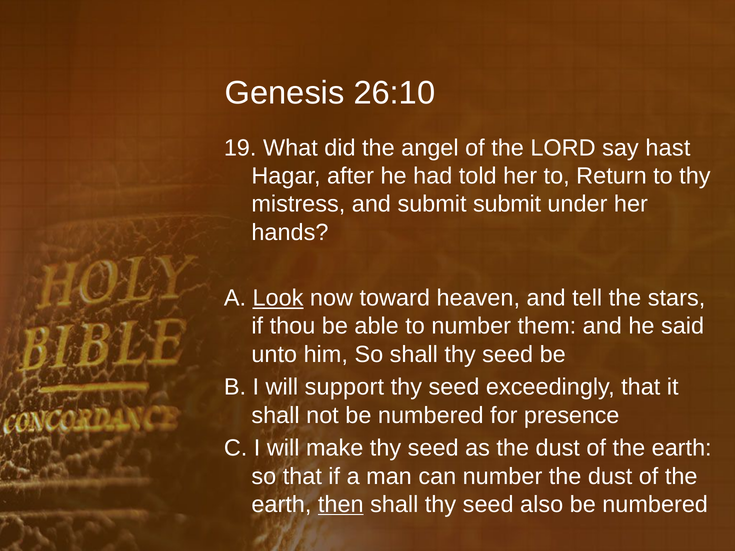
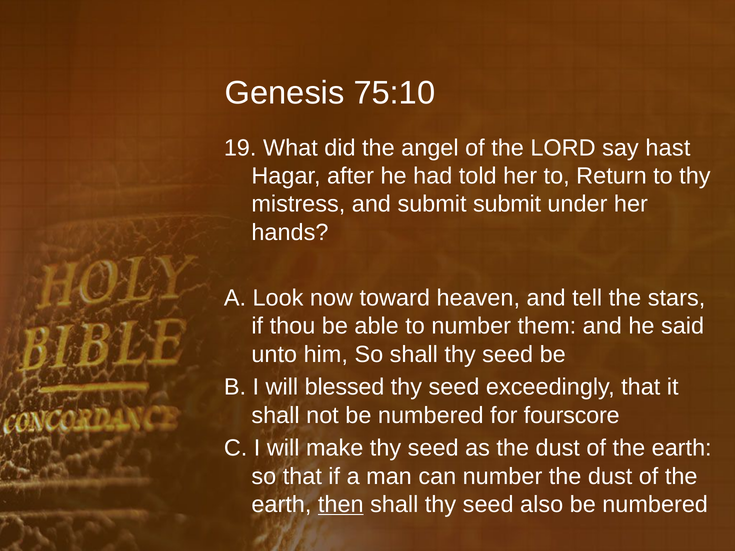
26:10: 26:10 -> 75:10
Look underline: present -> none
support: support -> blessed
presence: presence -> fourscore
